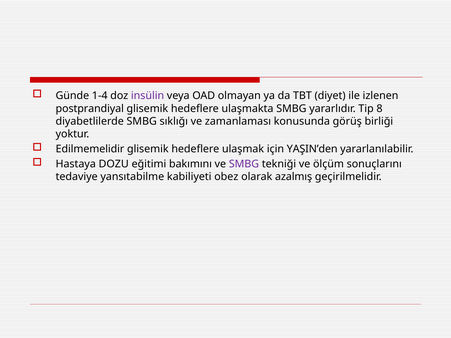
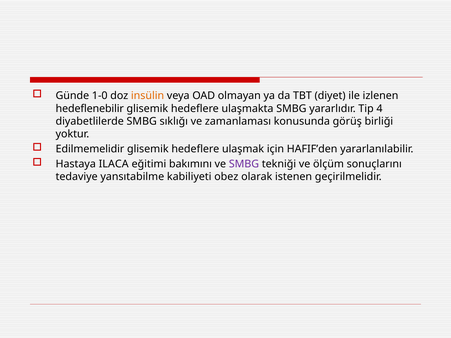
1-4: 1-4 -> 1-0
insülin colour: purple -> orange
postprandiyal: postprandiyal -> hedeflenebilir
8: 8 -> 4
YAŞIN’den: YAŞIN’den -> HAFIF’den
DOZU: DOZU -> ILACA
azalmış: azalmış -> istenen
